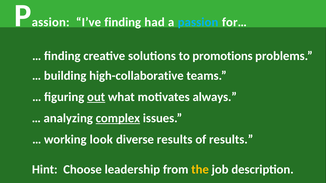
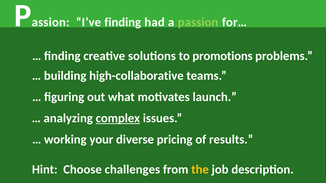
passion colour: light blue -> light green
out underline: present -> none
always: always -> launch
look: look -> your
diverse results: results -> pricing
leadership: leadership -> challenges
